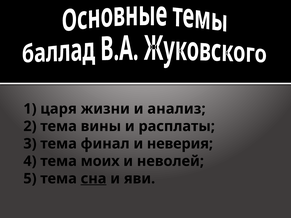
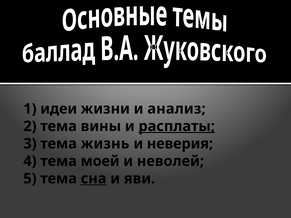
царя: царя -> идеи
расплаты underline: none -> present
финал: финал -> жизнь
моих: моих -> моей
